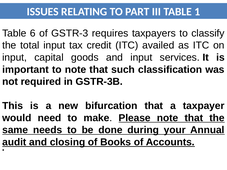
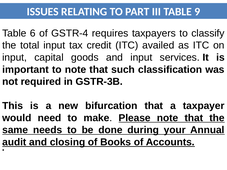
1: 1 -> 9
GSTR-3: GSTR-3 -> GSTR-4
